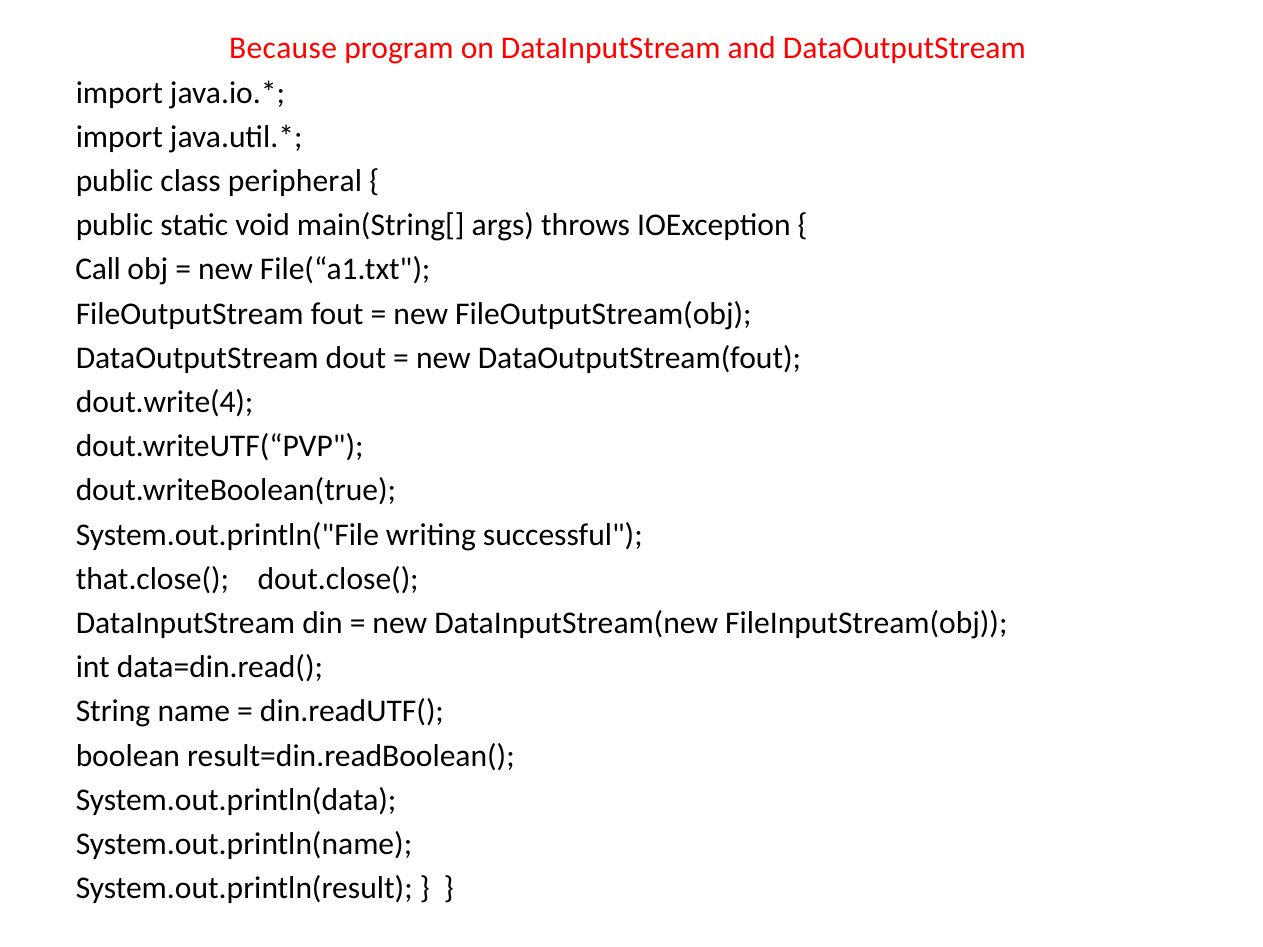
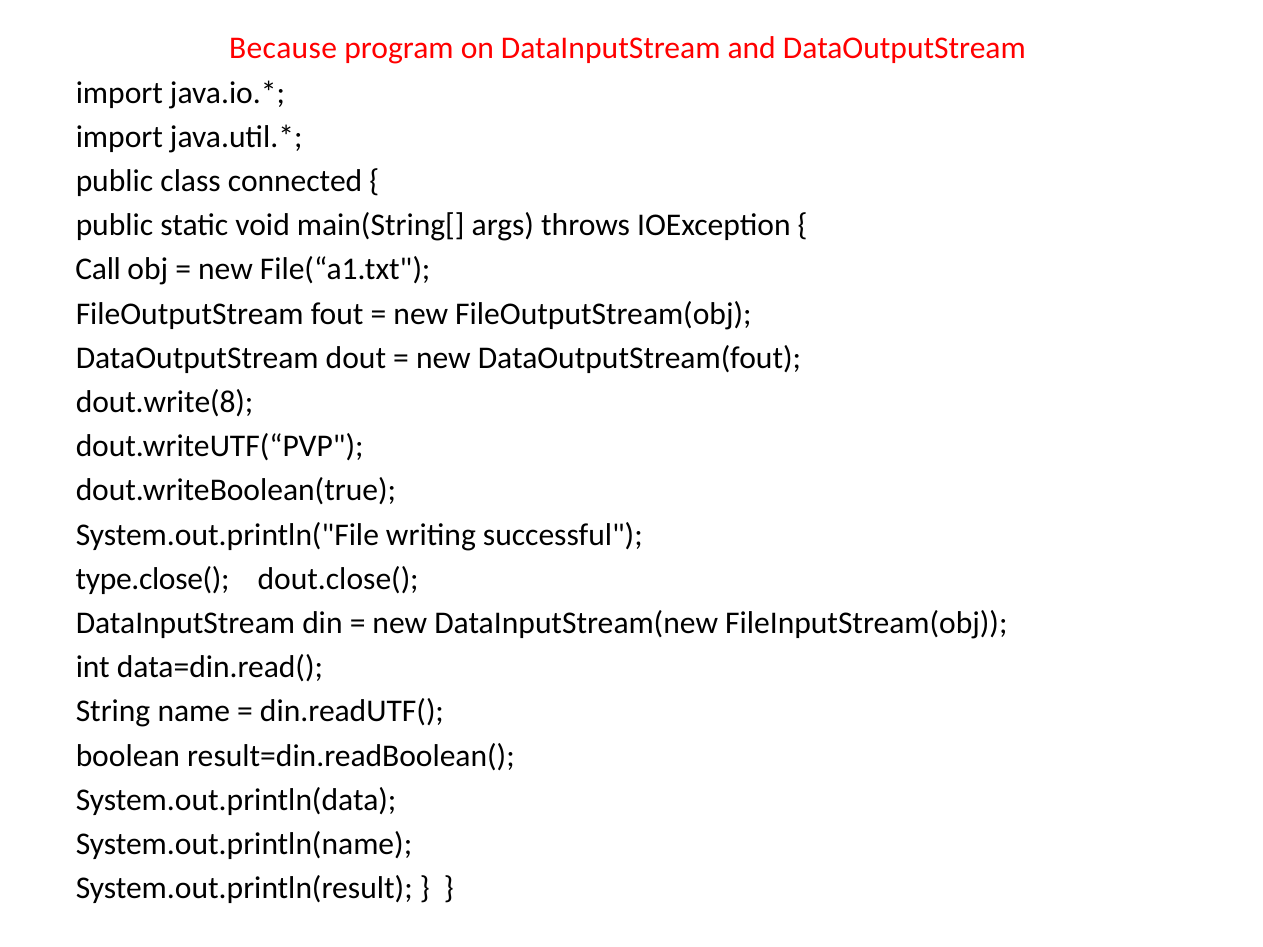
peripheral: peripheral -> connected
dout.write(4: dout.write(4 -> dout.write(8
that.close(: that.close( -> type.close(
